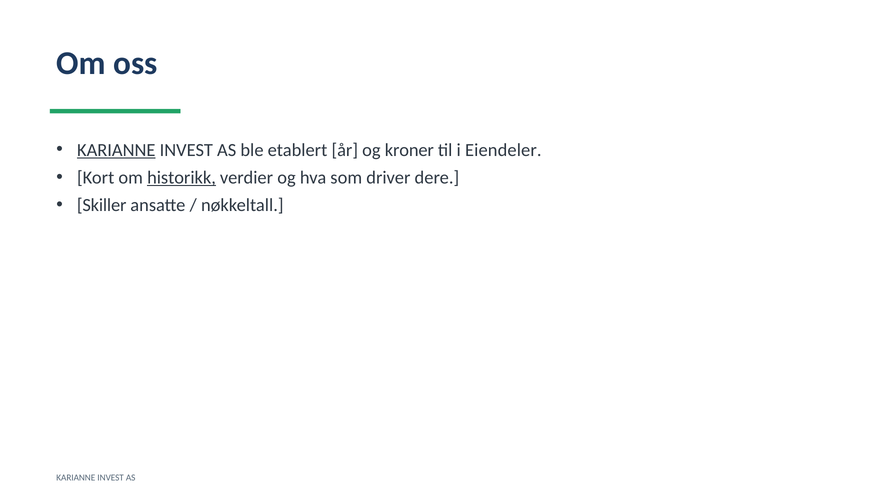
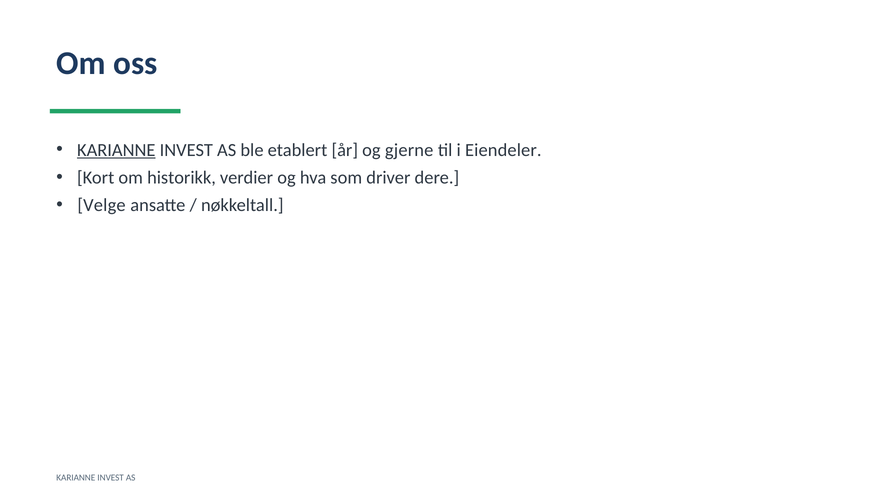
kroner: kroner -> gjerne
historikk underline: present -> none
Skiller: Skiller -> Velge
